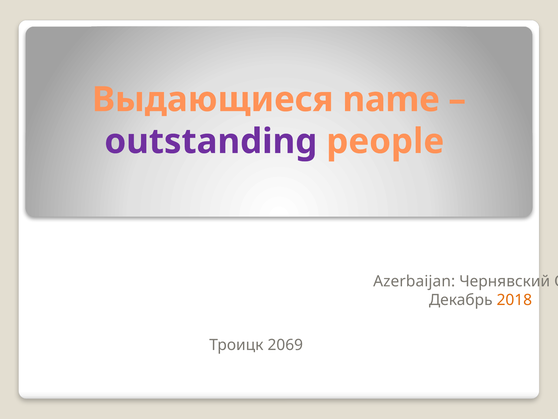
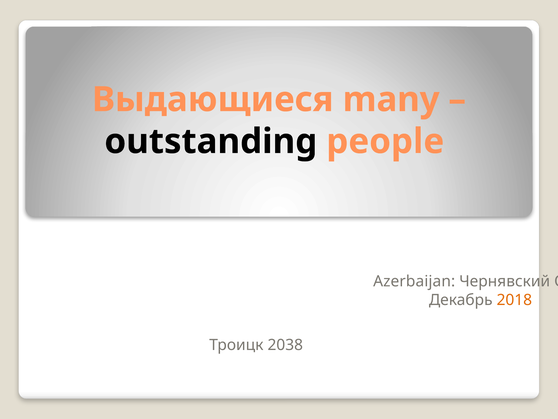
name: name -> many
outstanding colour: purple -> black
2069: 2069 -> 2038
